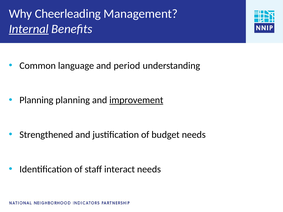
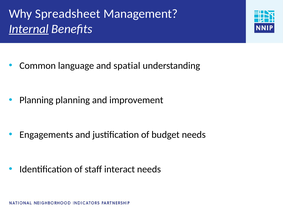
Cheerleading: Cheerleading -> Spreadsheet
period: period -> spatial
improvement underline: present -> none
Strengthened: Strengthened -> Engagements
